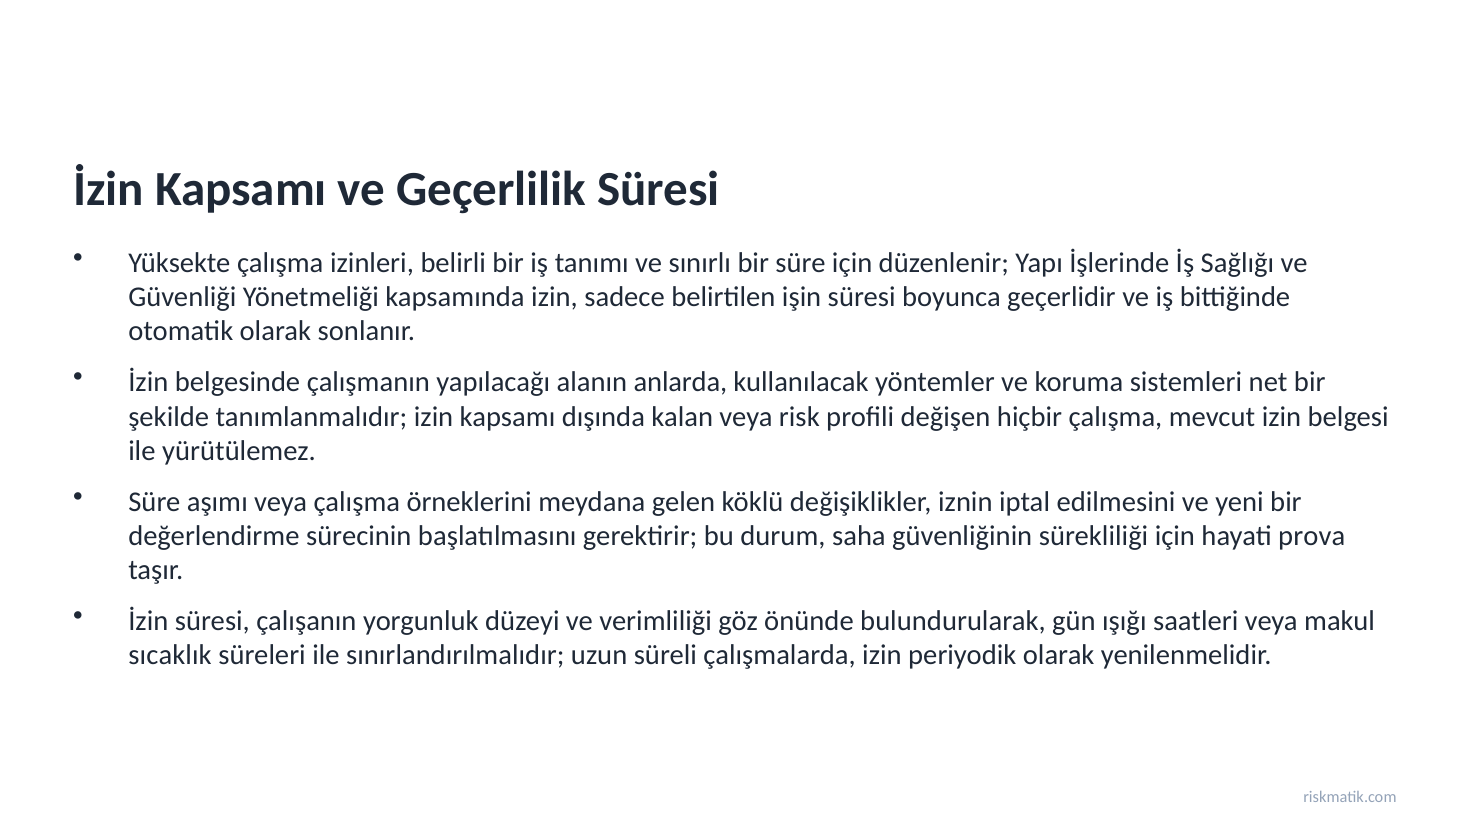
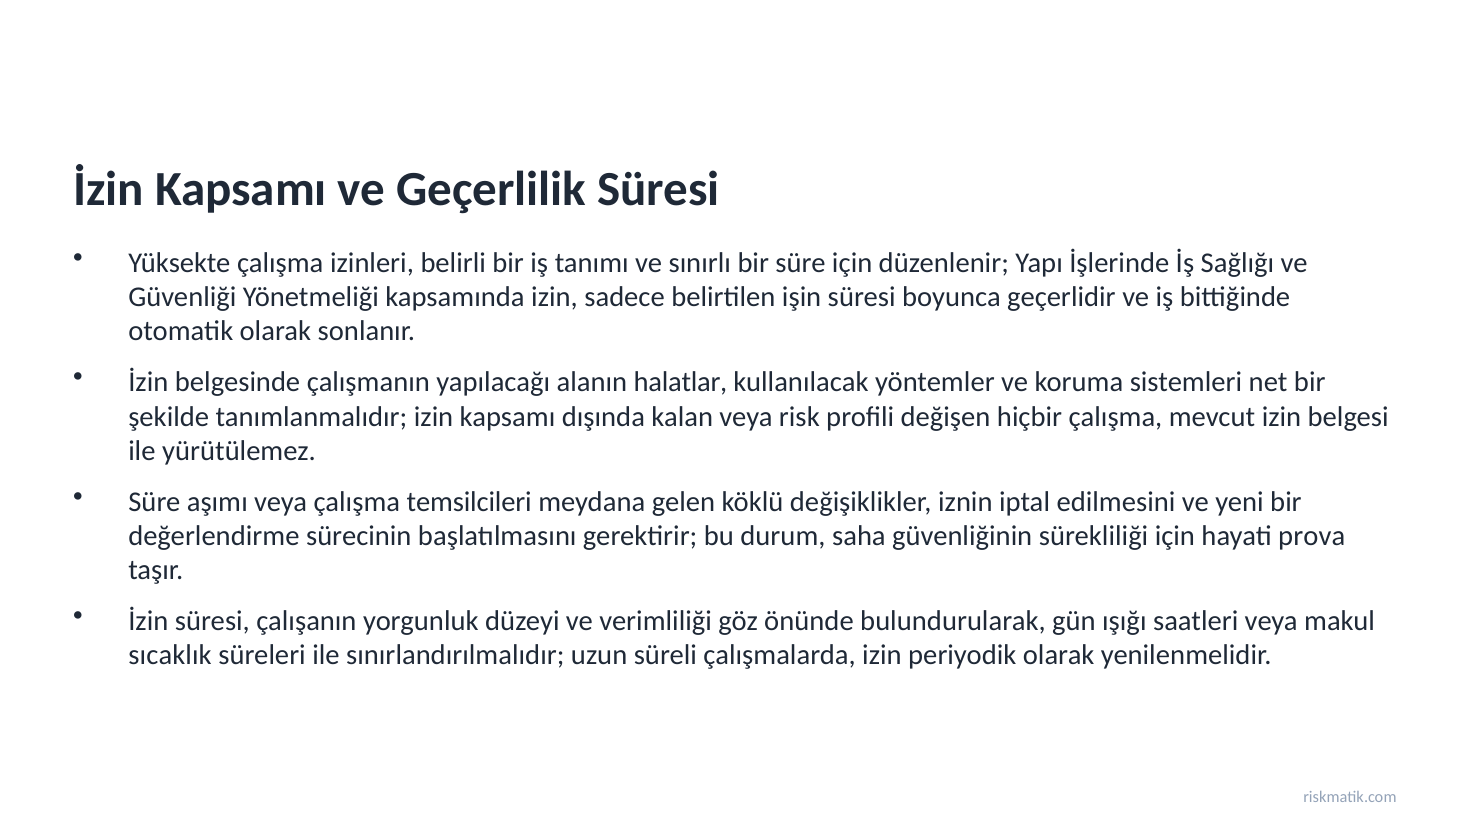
anlarda: anlarda -> halatlar
örneklerini: örneklerini -> temsilcileri
